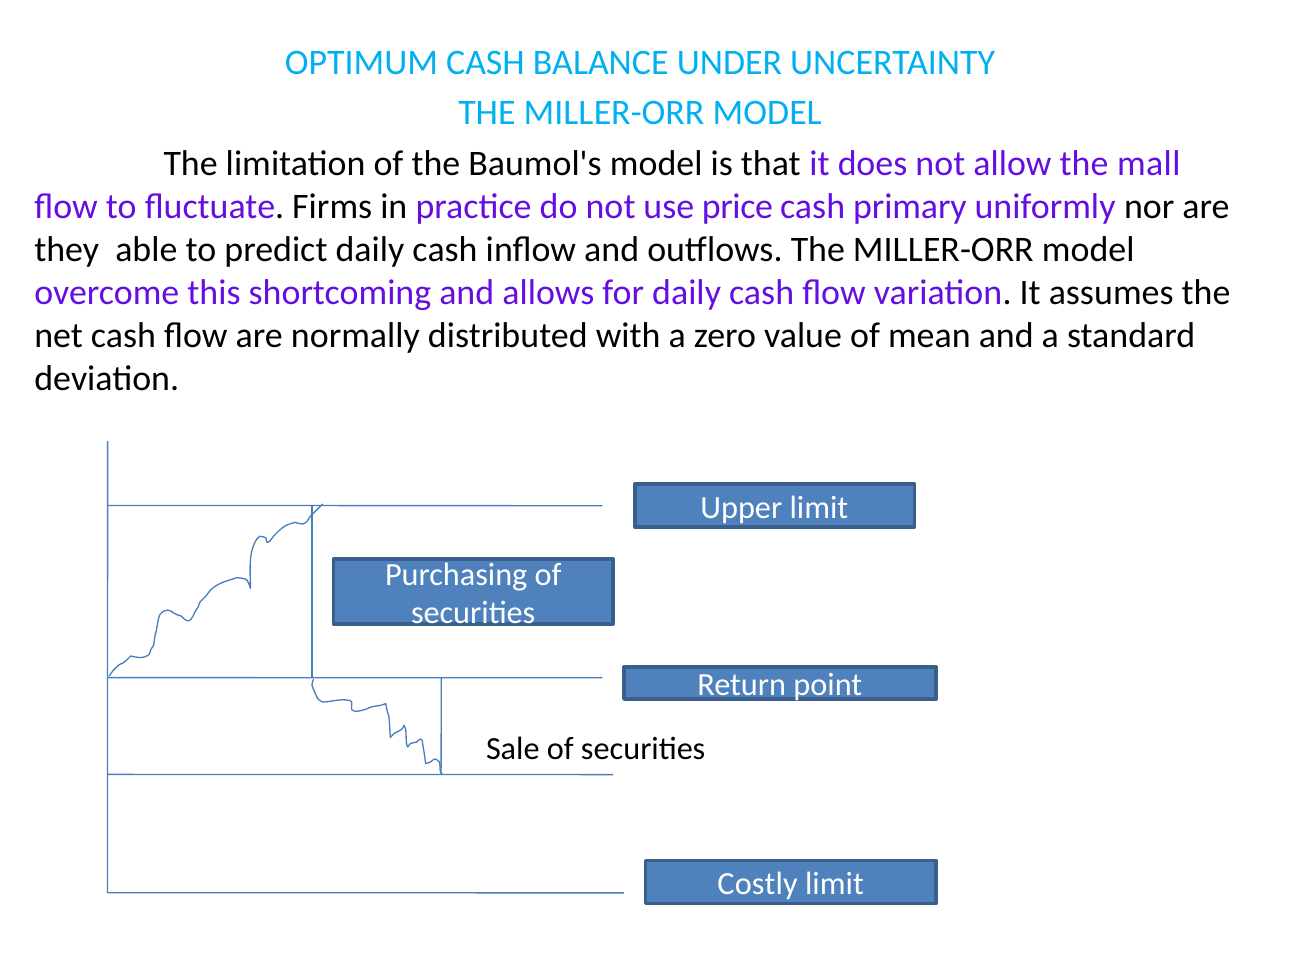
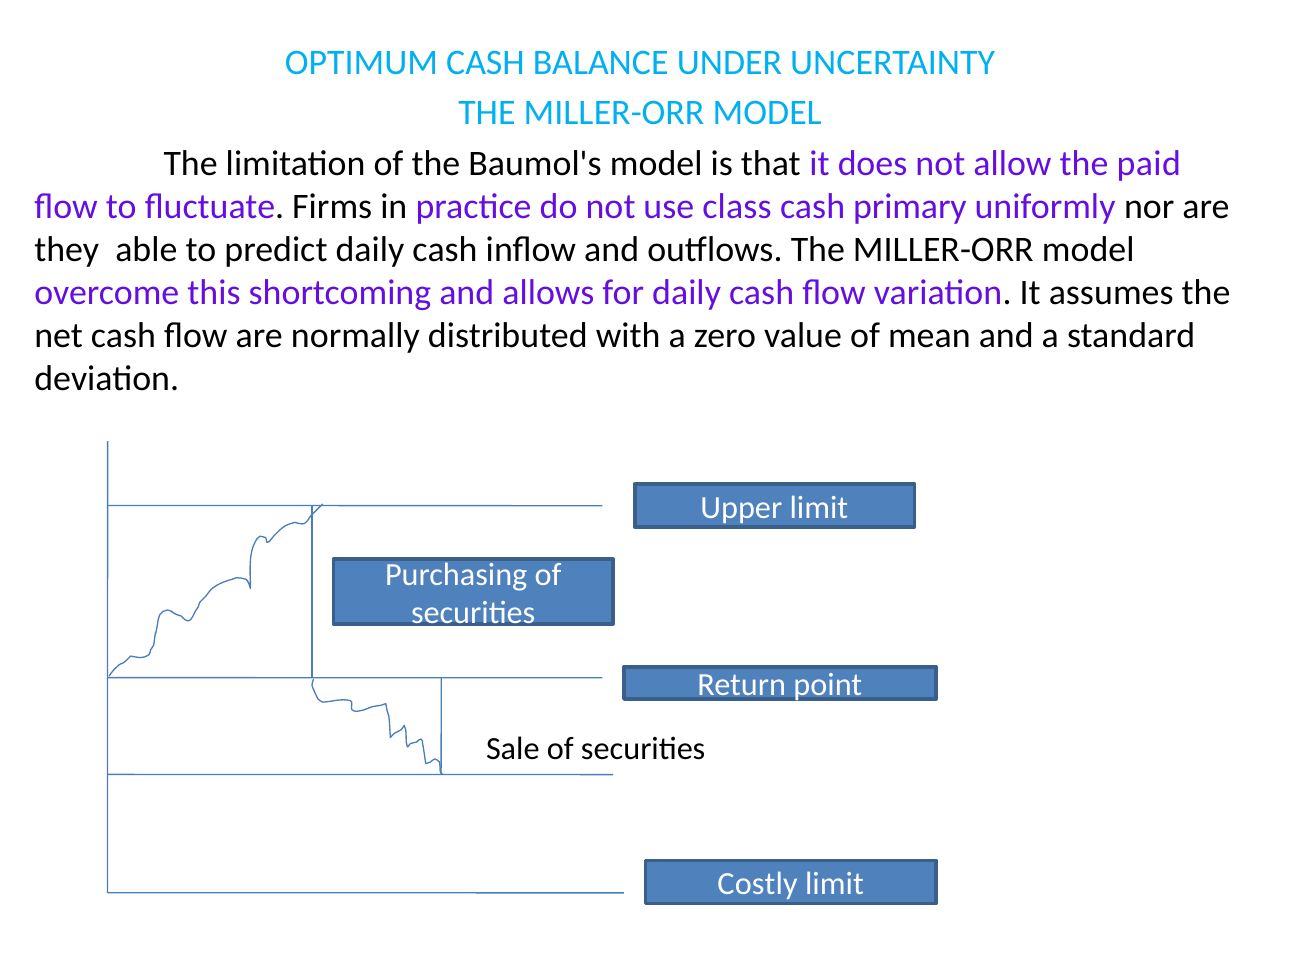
mall: mall -> paid
price: price -> class
